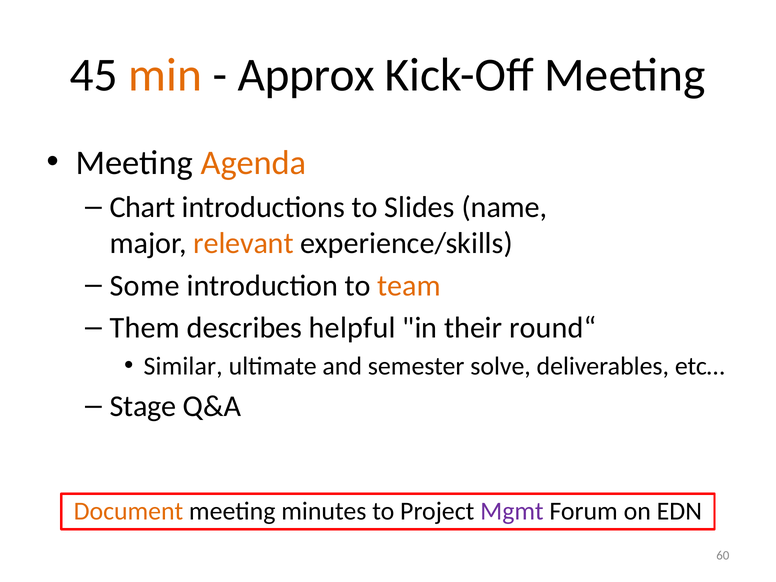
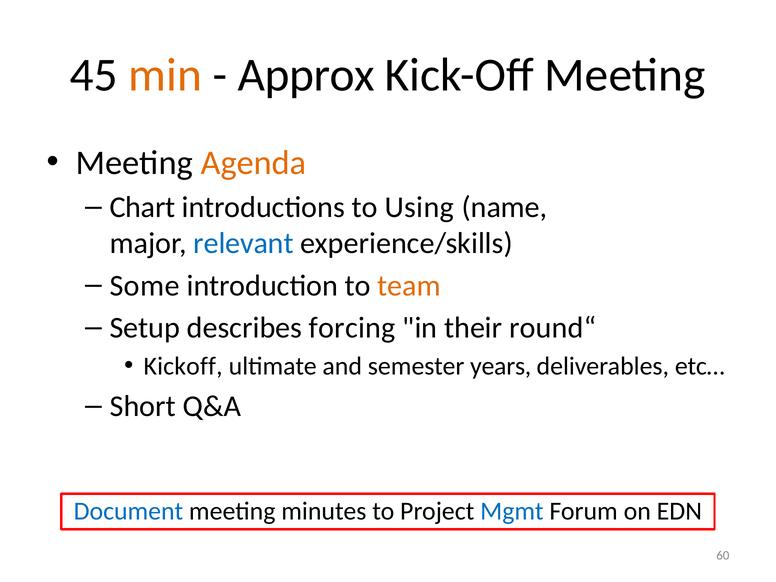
Slides: Slides -> Using
relevant colour: orange -> blue
Them: Them -> Setup
helpful: helpful -> forcing
Similar: Similar -> Kickoff
solve: solve -> years
Stage: Stage -> Short
Document colour: orange -> blue
Mgmt colour: purple -> blue
